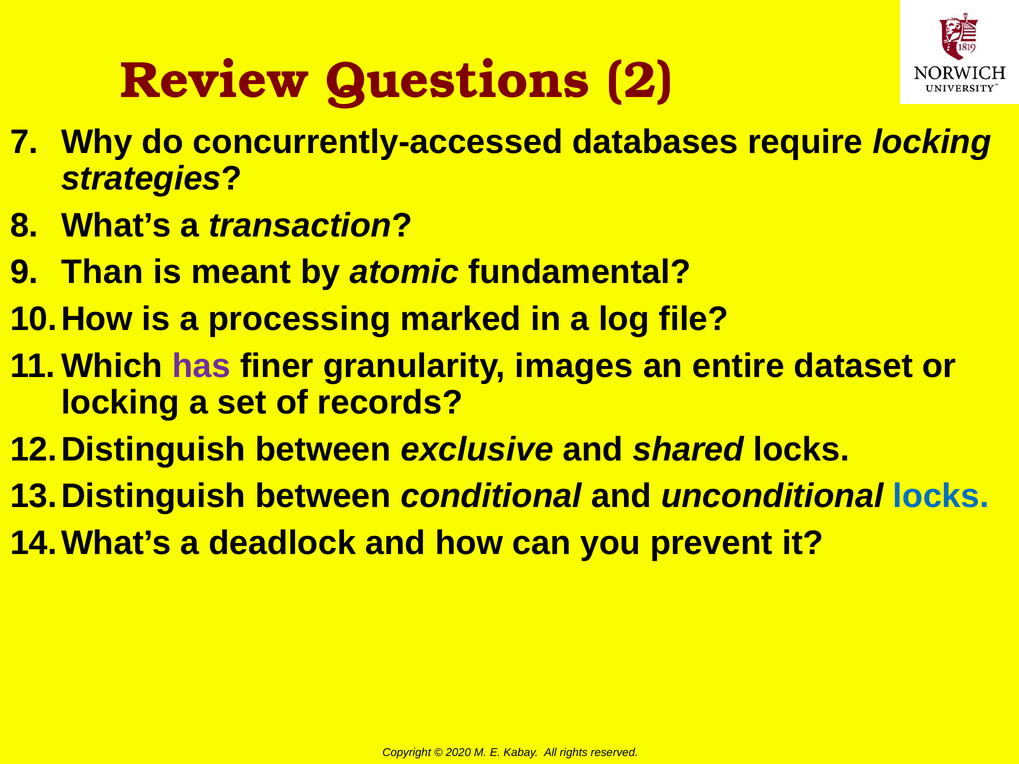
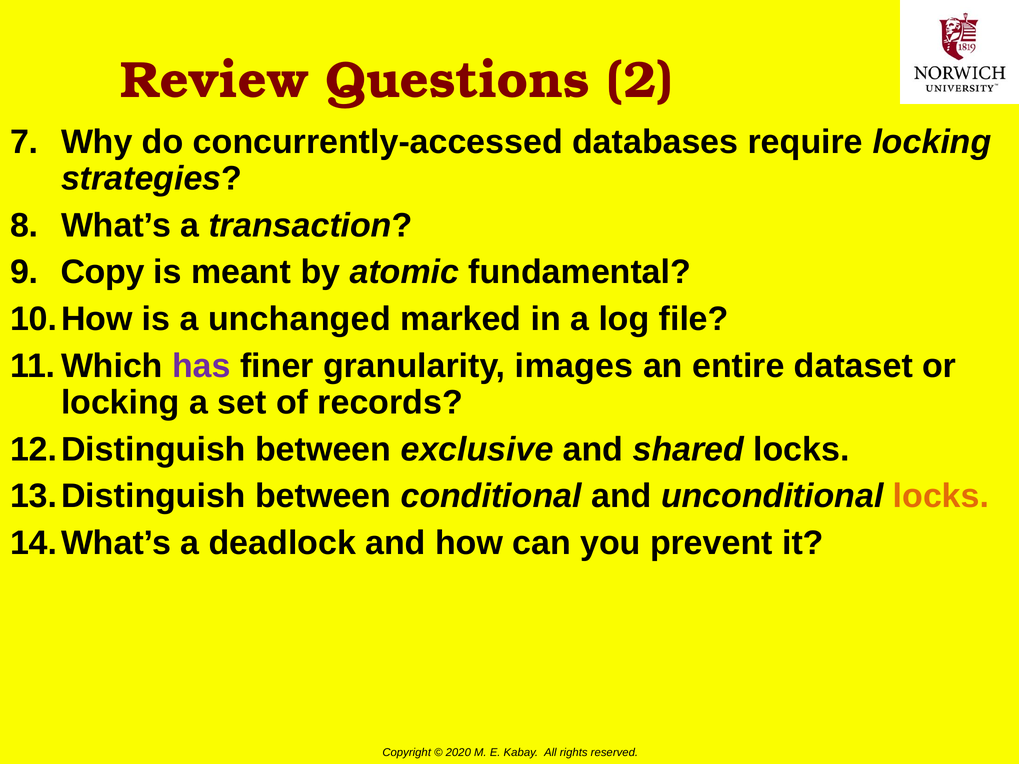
Than: Than -> Copy
processing: processing -> unchanged
locks at (941, 496) colour: blue -> orange
